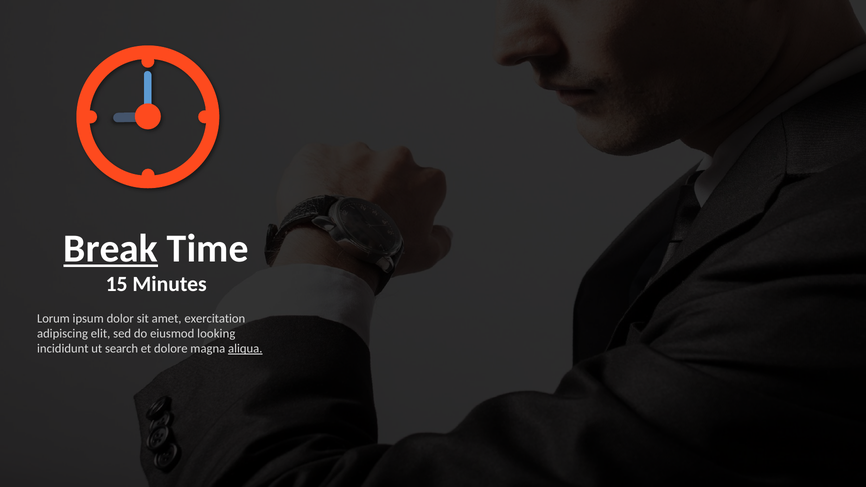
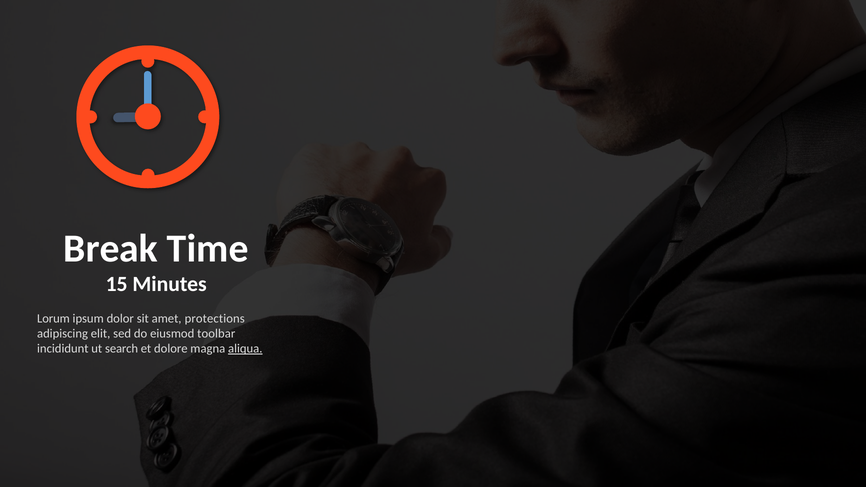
Break underline: present -> none
exercitation: exercitation -> protections
looking: looking -> toolbar
